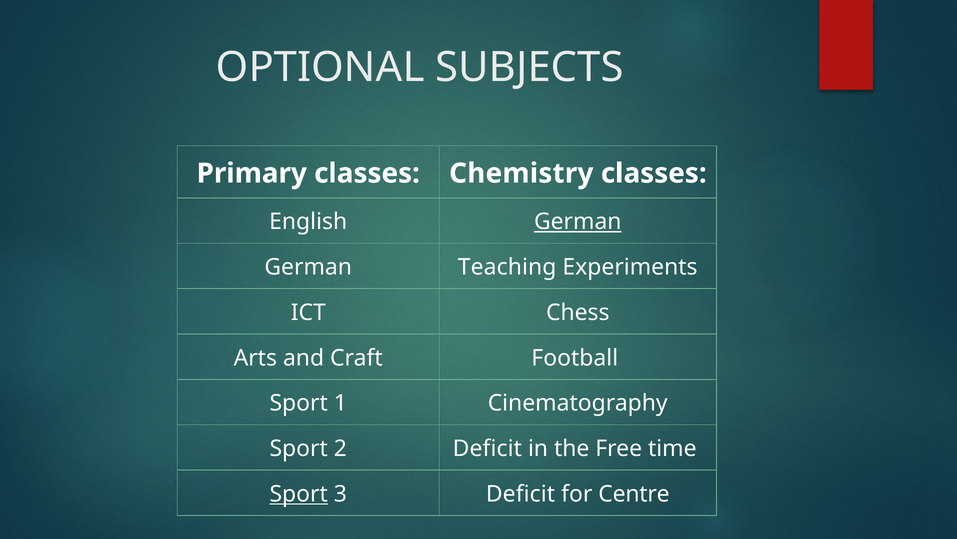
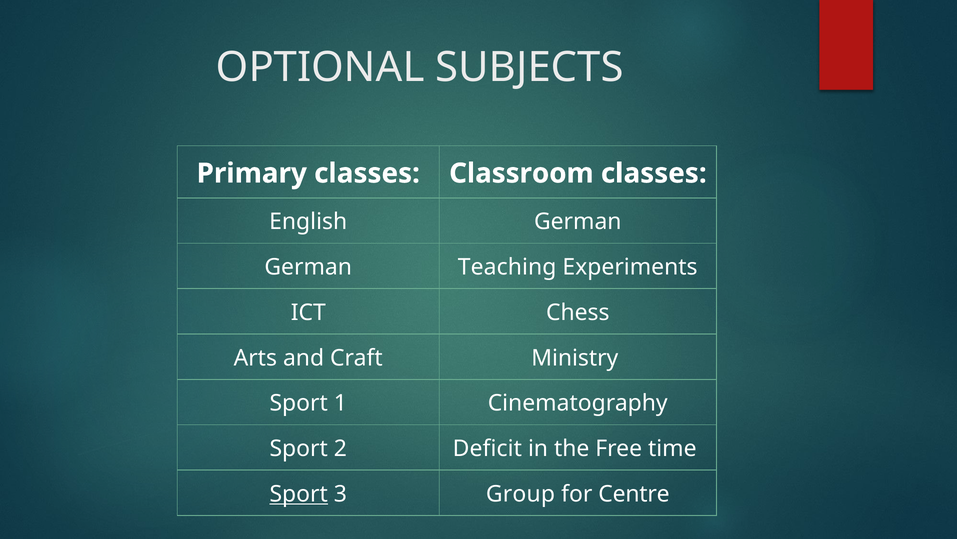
Chemistry: Chemistry -> Classroom
German at (578, 222) underline: present -> none
Football: Football -> Ministry
3 Deficit: Deficit -> Group
